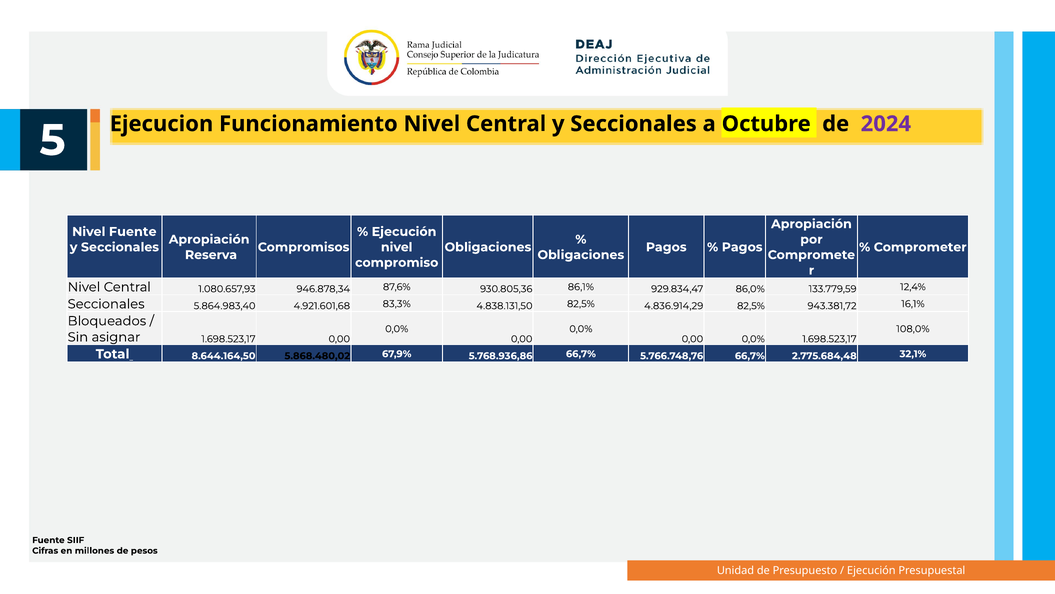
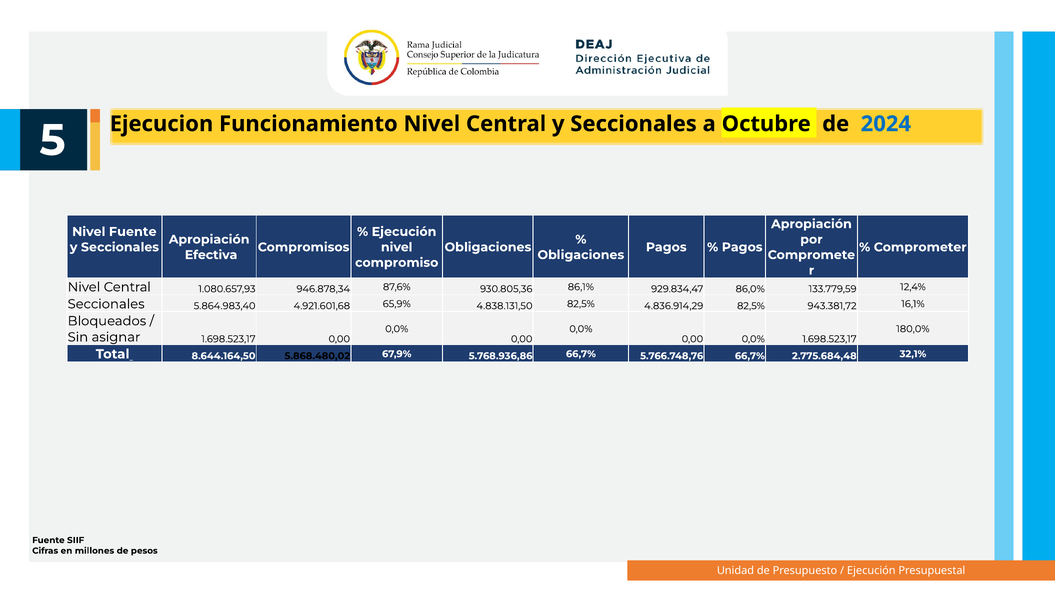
2024 colour: purple -> blue
Reserva: Reserva -> Efectiva
83,3%: 83,3% -> 65,9%
108,0%: 108,0% -> 180,0%
